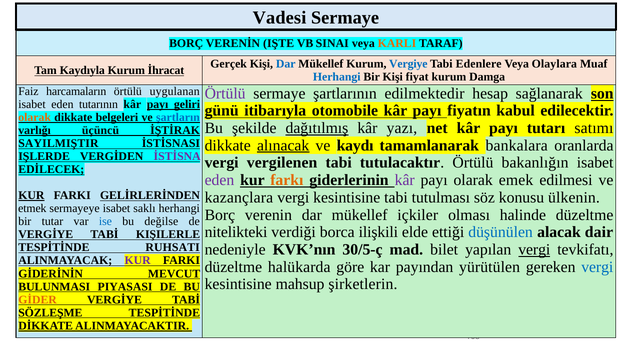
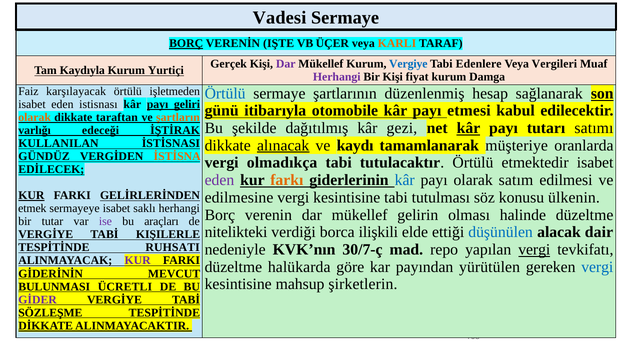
BORÇ at (186, 44) underline: none -> present
SINAI: SINAI -> ÜÇER
Dar at (286, 64) colour: blue -> purple
Olaylara: Olaylara -> Vergileri
İhracat: İhracat -> Yurtiçi
Herhangi at (337, 77) colour: blue -> purple
harcamaların: harcamaların -> karşılayacak
uygulanan: uygulanan -> işletmeden
Örtülü at (225, 94) colour: purple -> blue
edilmektedir: edilmektedir -> düzenlenmiş
tutarının: tutarının -> istisnası
fiyatın: fiyatın -> etmesi
belgeleri: belgeleri -> taraftan
şartların colour: blue -> orange
dağıtılmış underline: present -> none
yazı: yazı -> gezi
kâr at (468, 128) underline: none -> present
üçüncü: üçüncü -> edeceği
SAYILMIŞTIR: SAYILMIŞTIR -> KULLANILAN
bankalara: bankalara -> müşteriye
IŞLERDE: IŞLERDE -> GÜNDÜZ
İSTİSNA colour: purple -> orange
vergilenen: vergilenen -> olmadıkça
bakanlığın: bakanlığın -> etmektedir
kâr at (405, 180) colour: purple -> blue
emek: emek -> satım
kazançlara: kazançlara -> edilmesine
içkiler: içkiler -> gelirin
ise colour: blue -> purple
değilse: değilse -> araçları
30/5-ç: 30/5-ç -> 30/7-ç
bilet: bilet -> repo
PIYASASI: PIYASASI -> ÜCRETLI
GİDER colour: orange -> purple
